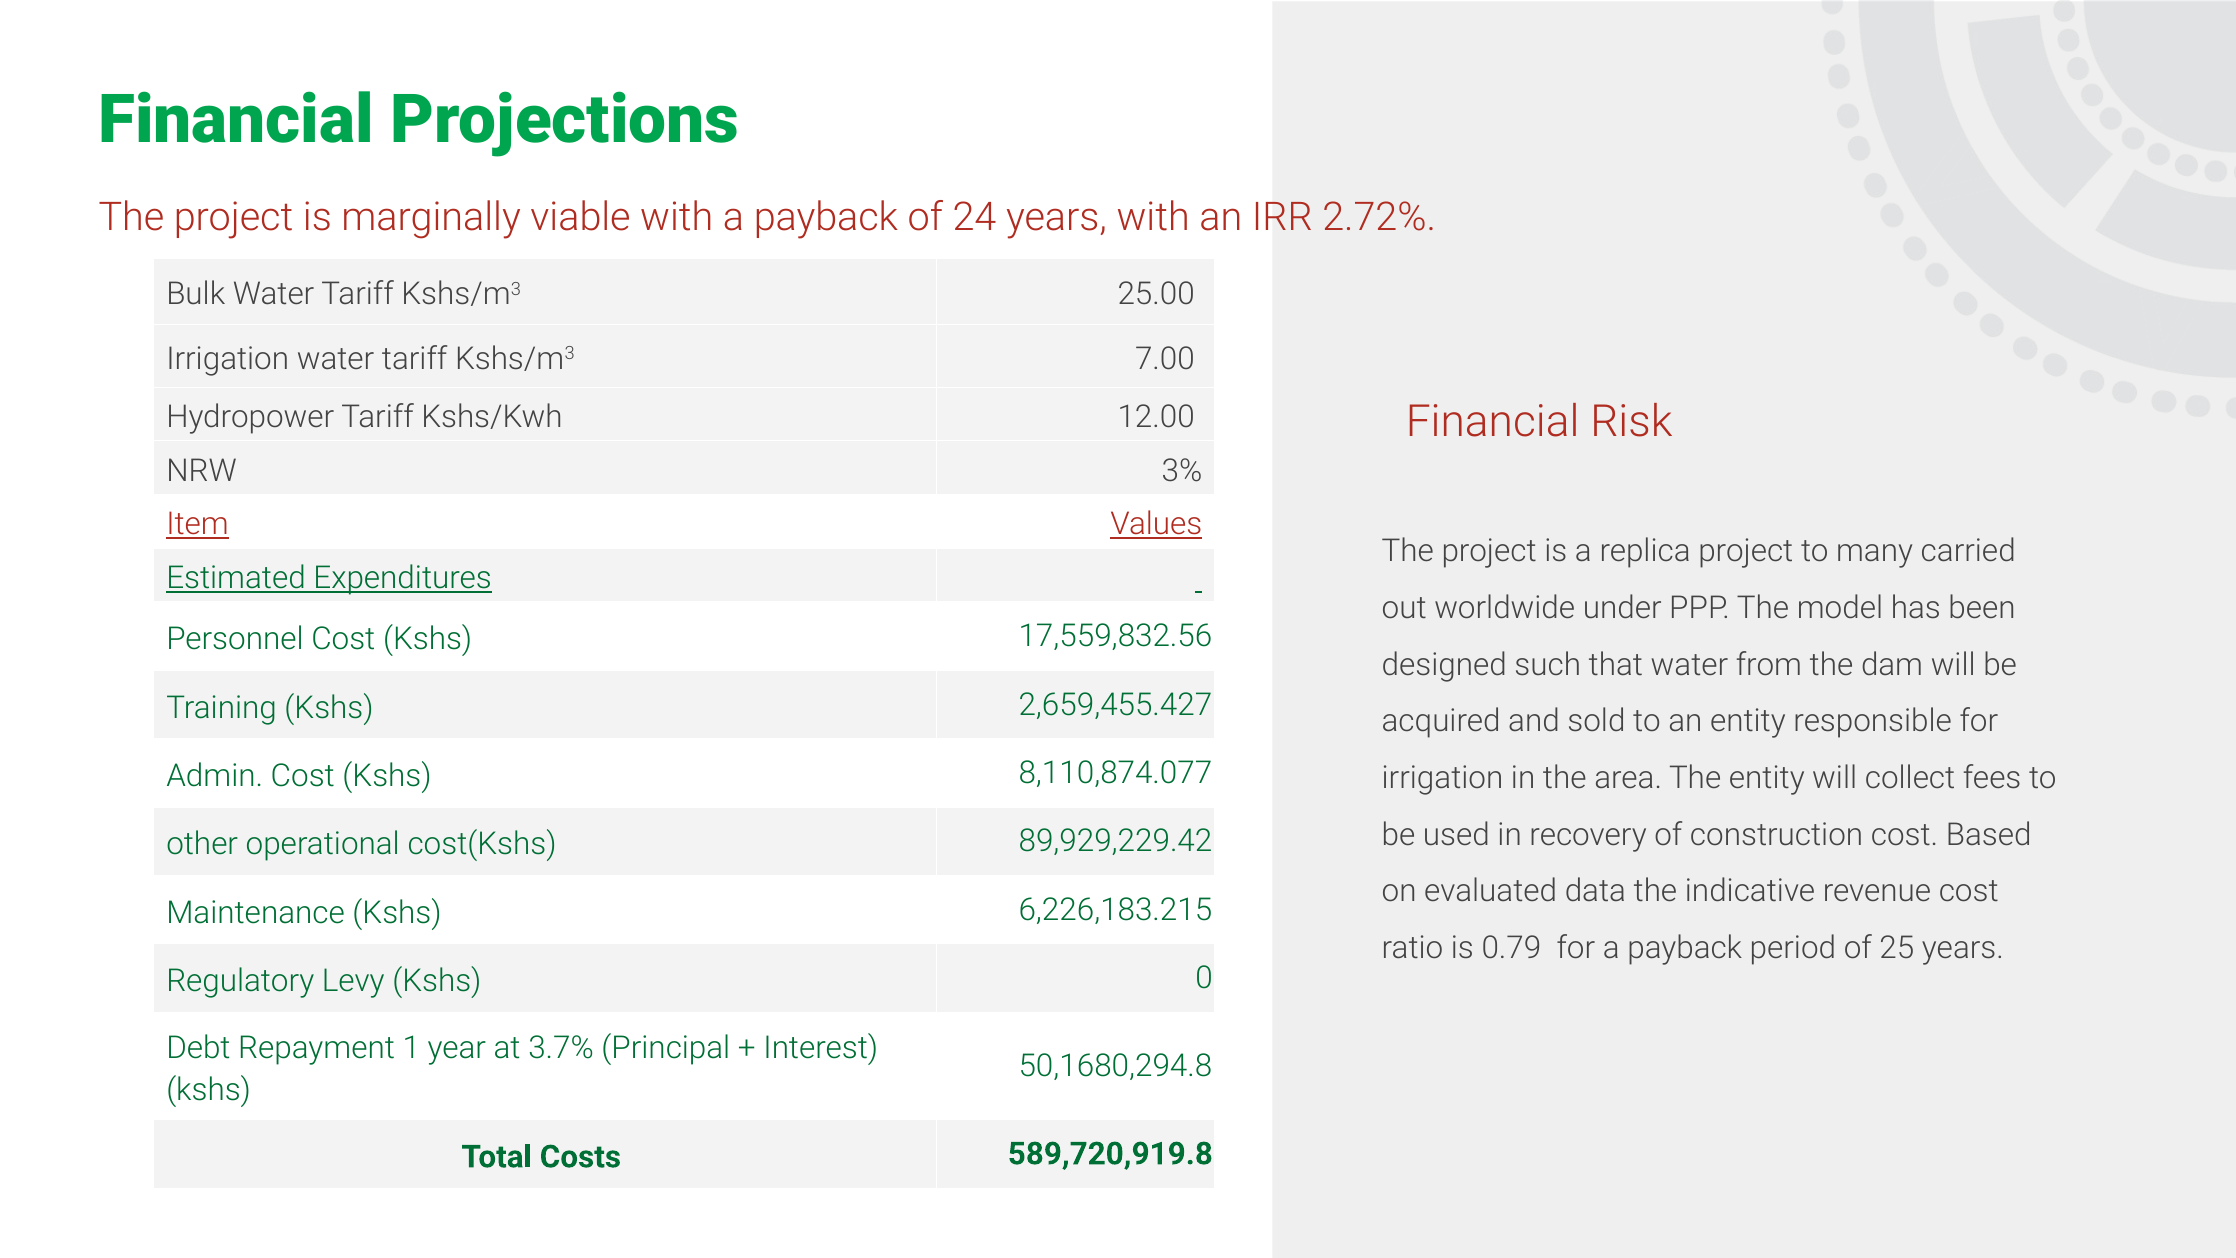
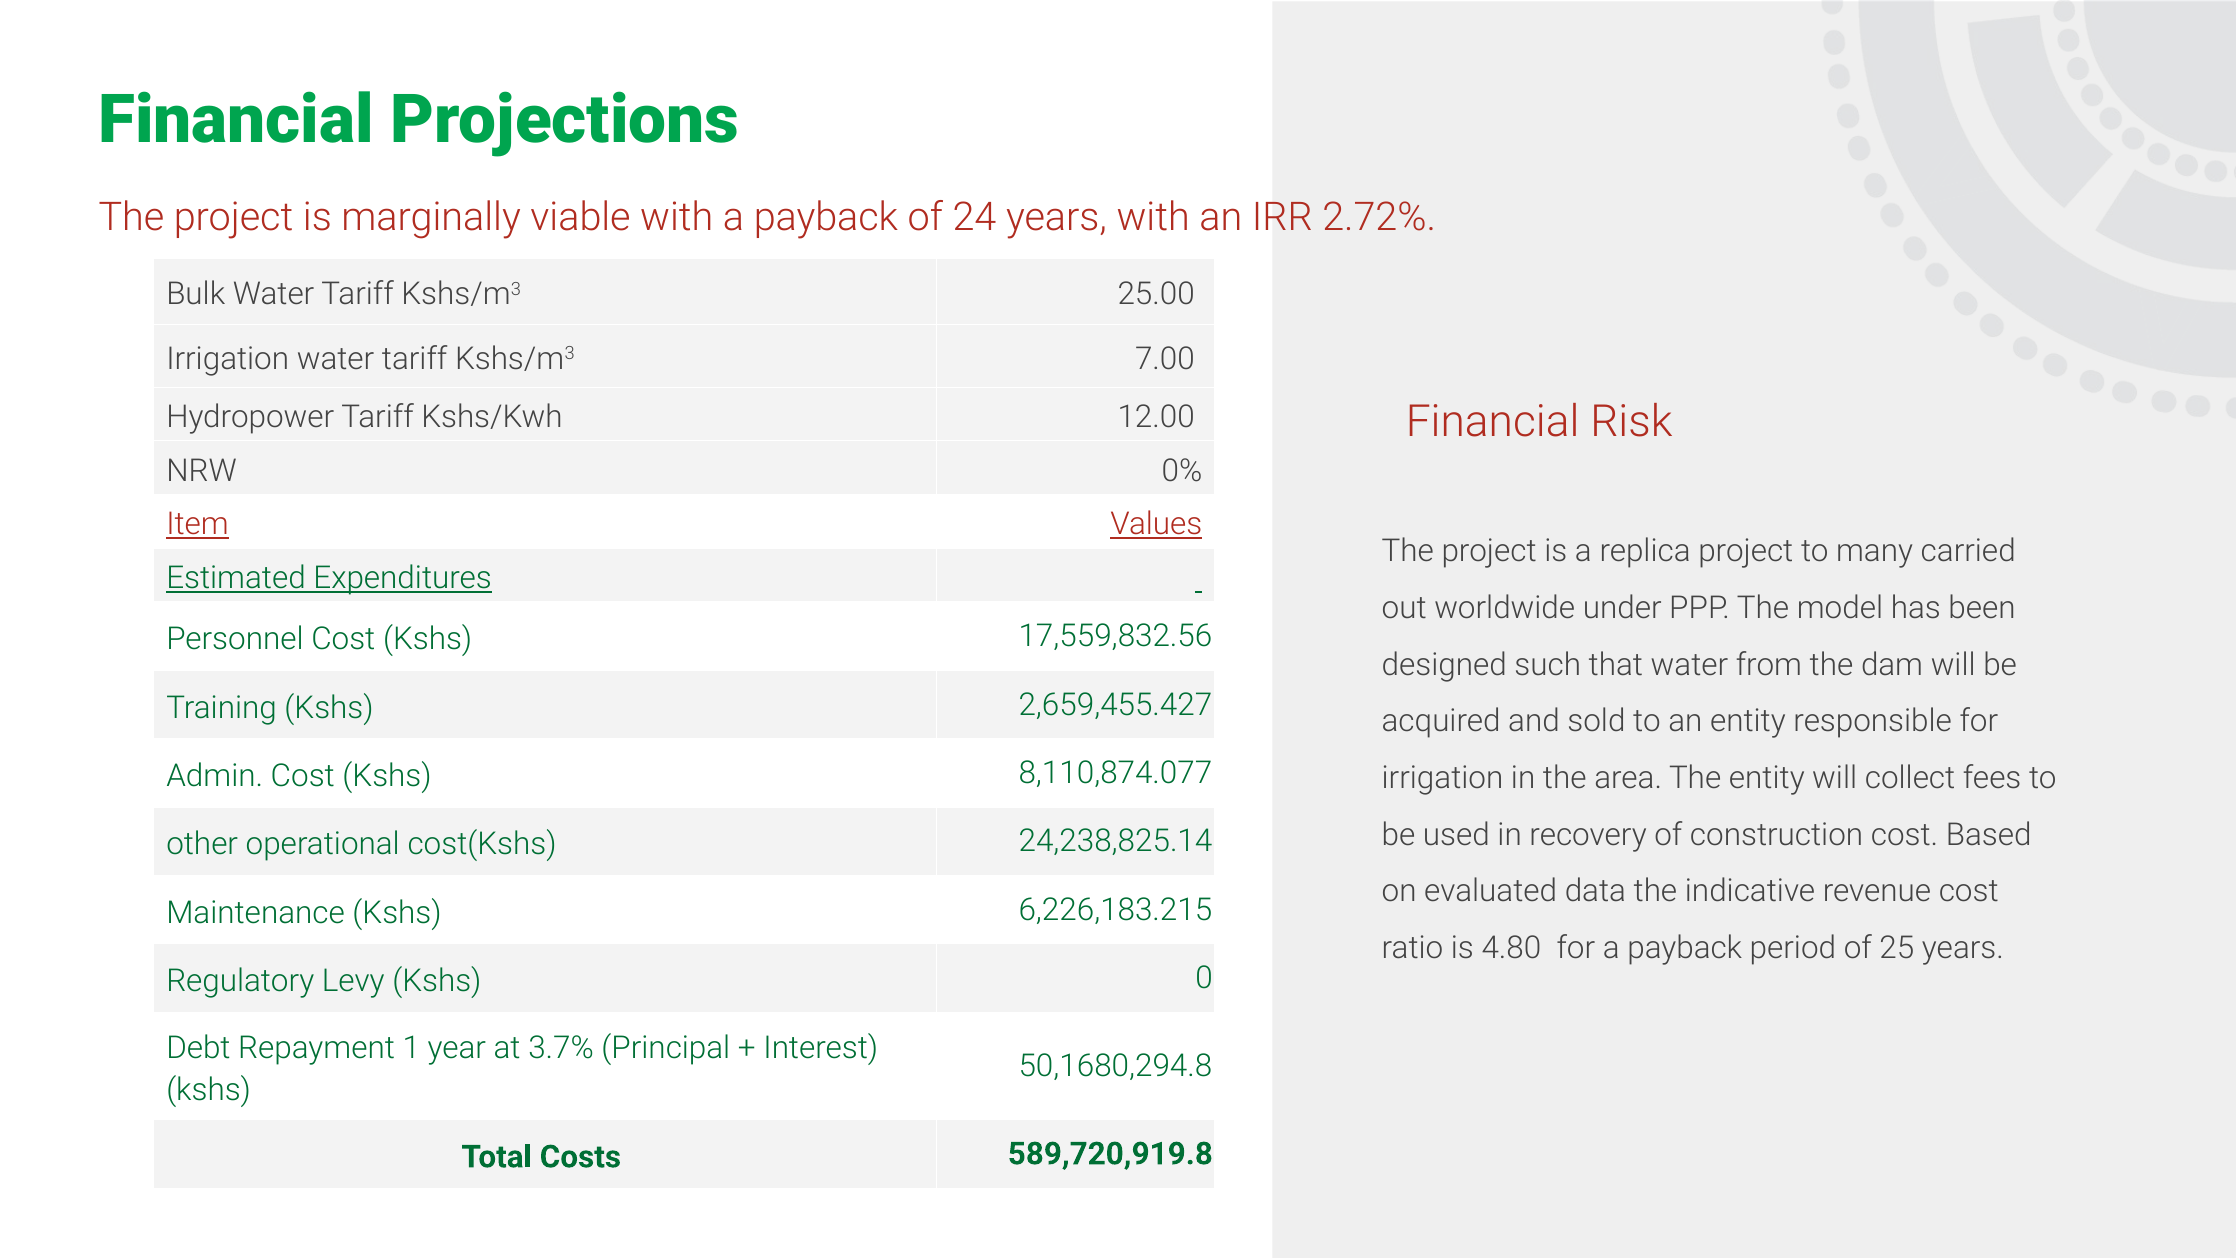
3%: 3% -> 0%
89,929,229.42: 89,929,229.42 -> 24,238,825.14
0.79: 0.79 -> 4.80
